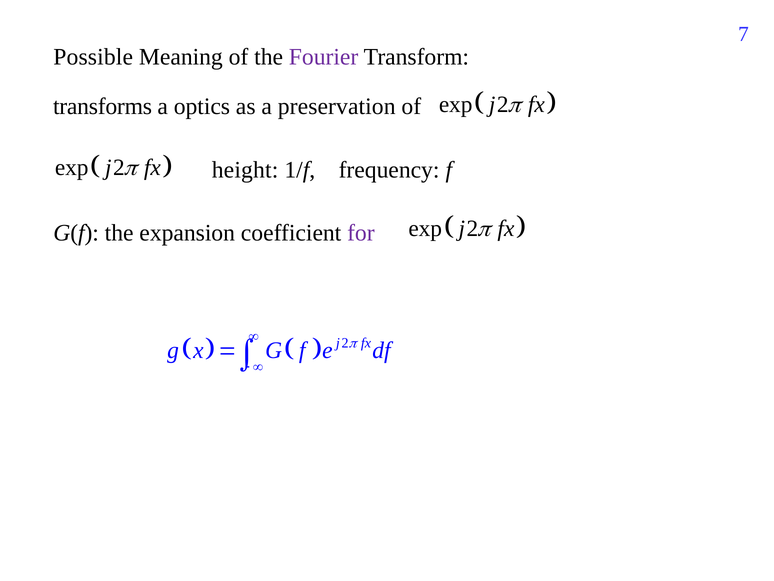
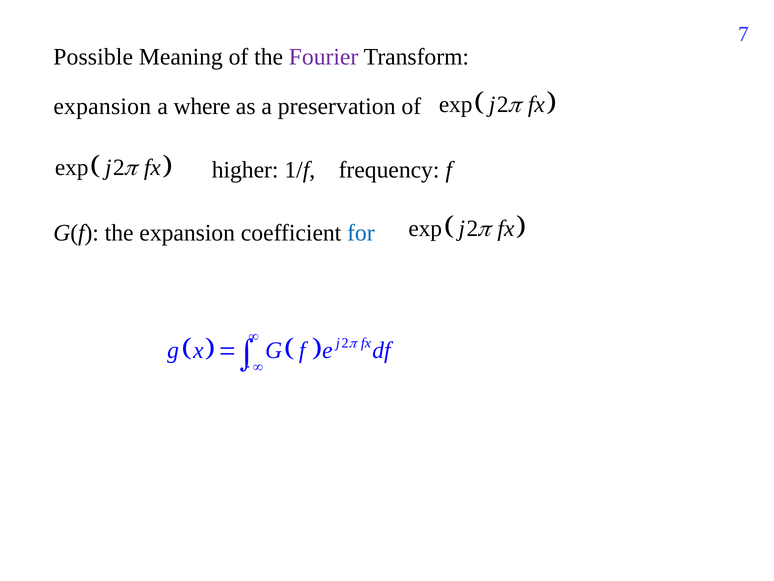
transforms at (102, 107): transforms -> expansion
optics: optics -> where
height: height -> higher
for colour: purple -> blue
